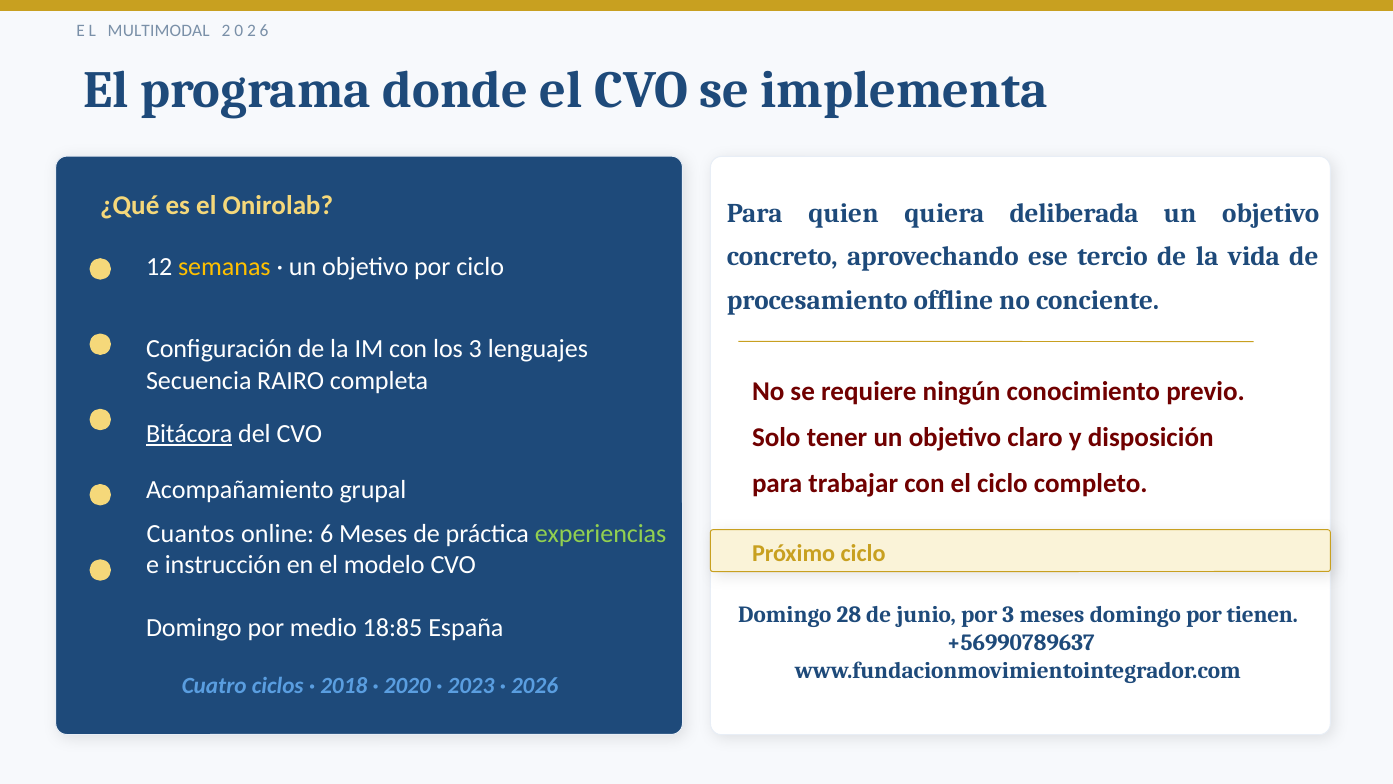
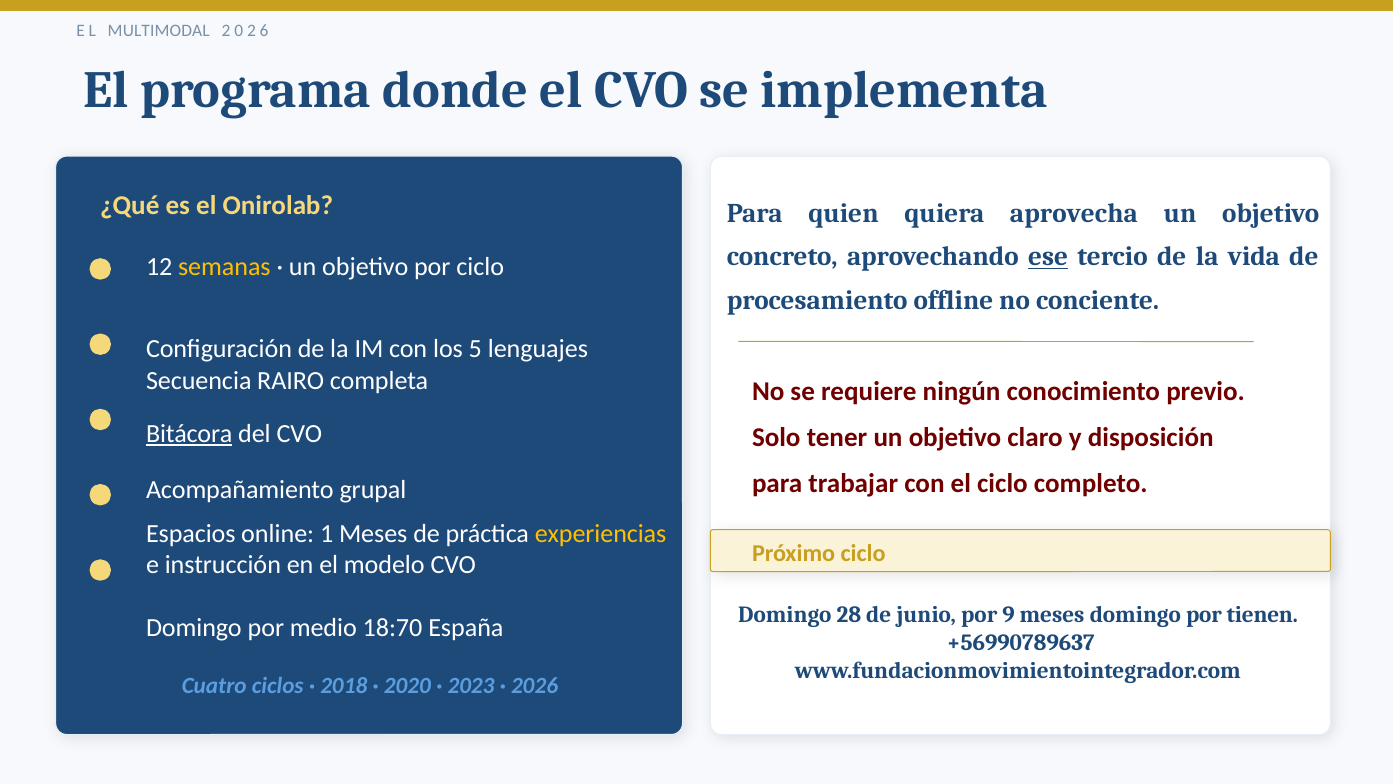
deliberada: deliberada -> aprovecha
ese underline: none -> present
los 3: 3 -> 5
Cuantos: Cuantos -> Espacios
6: 6 -> 1
experiencias colour: light green -> yellow
por 3: 3 -> 9
18:85: 18:85 -> 18:70
